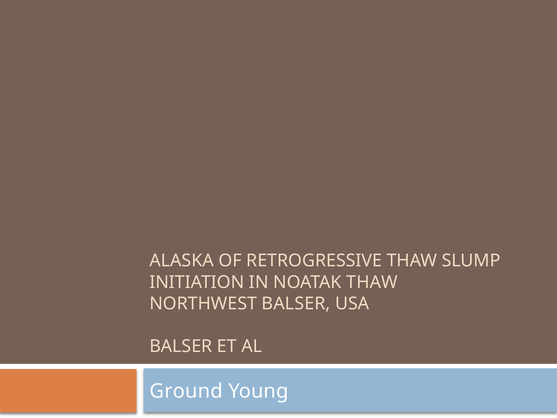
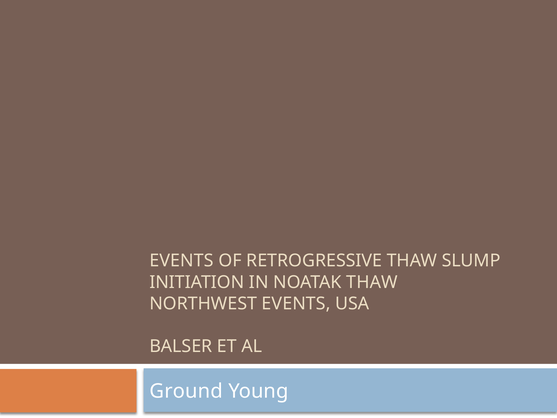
ALASKA at (182, 261): ALASKA -> EVENTS
NORTHWEST BALSER: BALSER -> EVENTS
